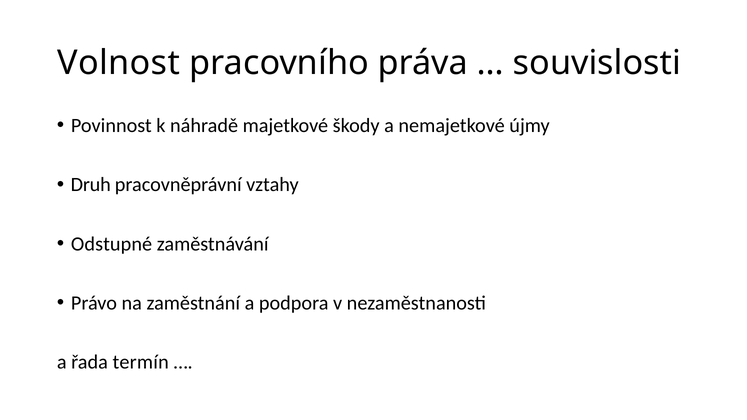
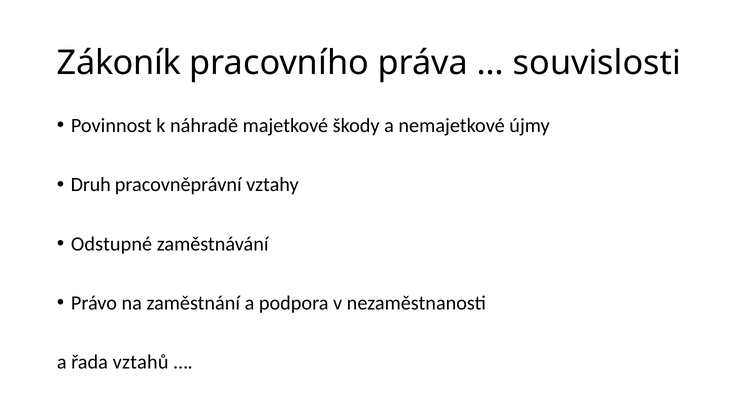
Volnost: Volnost -> Zákoník
termín: termín -> vztahů
